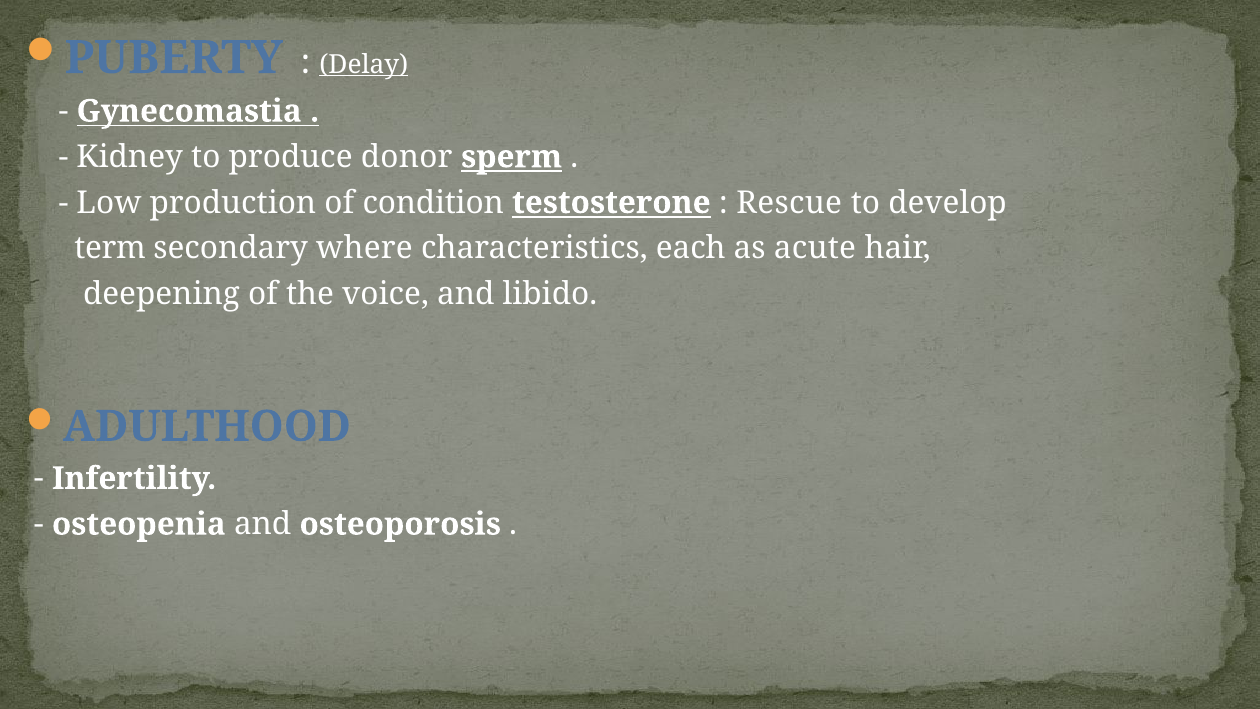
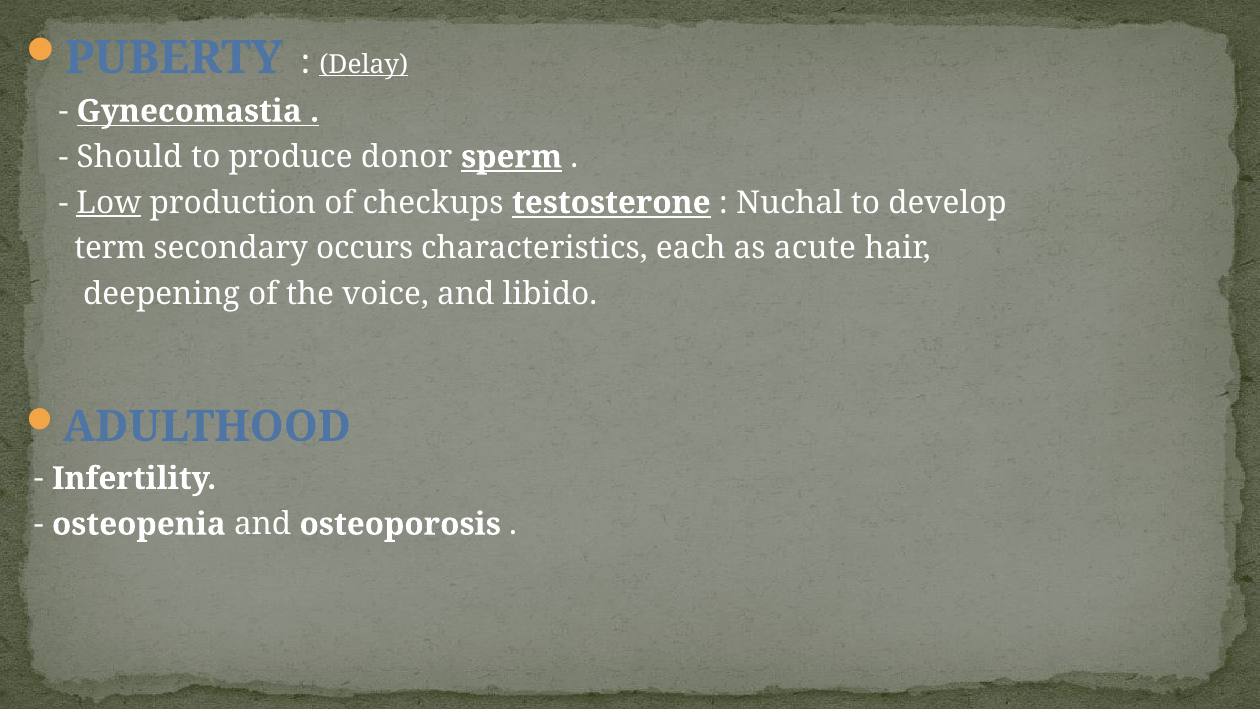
Kidney: Kidney -> Should
Low underline: none -> present
condition: condition -> checkups
Rescue: Rescue -> Nuchal
where: where -> occurs
